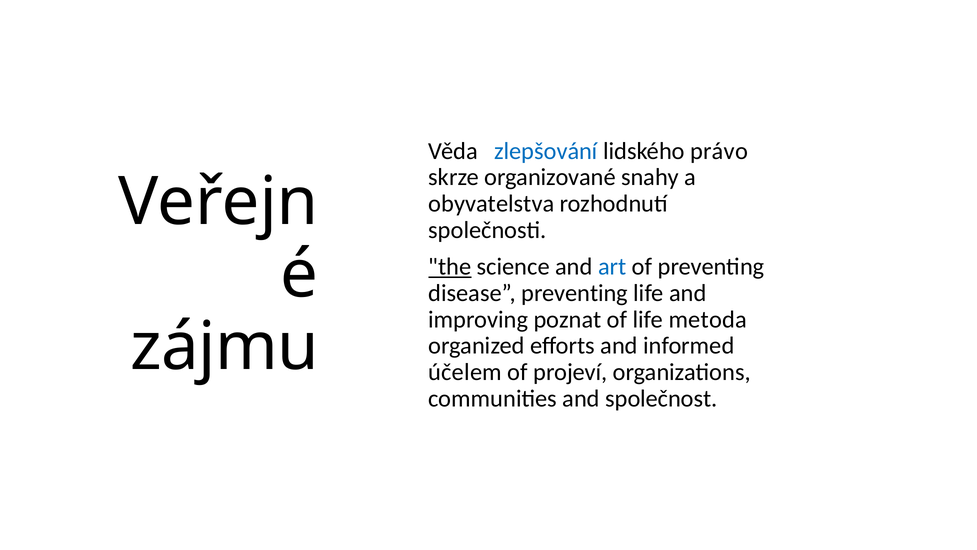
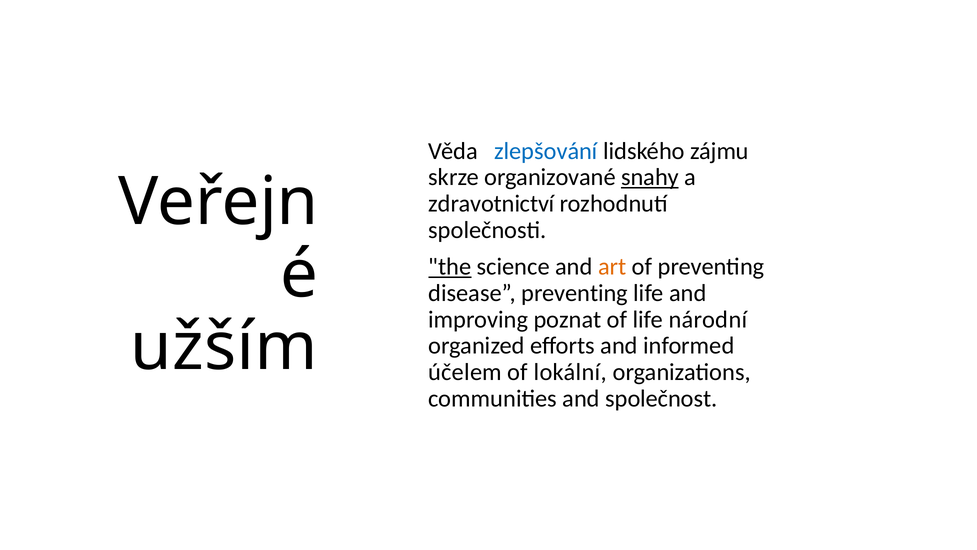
právo: právo -> zájmu
snahy underline: none -> present
obyvatelstva: obyvatelstva -> zdravotnictví
art colour: blue -> orange
metoda: metoda -> národní
zájmu: zájmu -> užším
projeví: projeví -> lokální
